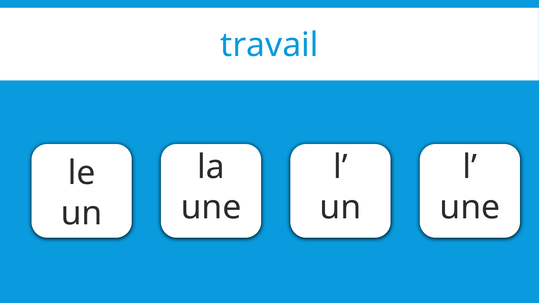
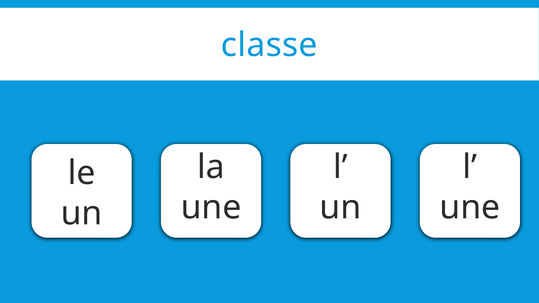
travail: travail -> classe
